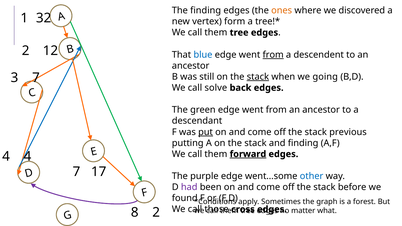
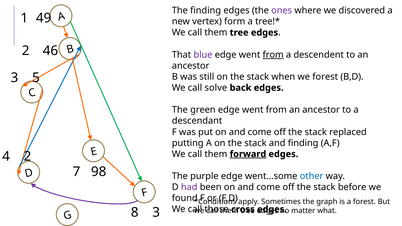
ones colour: orange -> purple
32: 32 -> 49
12: 12 -> 46
blue colour: blue -> purple
3 7: 7 -> 5
stack at (258, 77) underline: present -> none
we going: going -> forest
put underline: present -> none
previous: previous -> replaced
4 4: 4 -> 2
17: 17 -> 98
8 2: 2 -> 3
